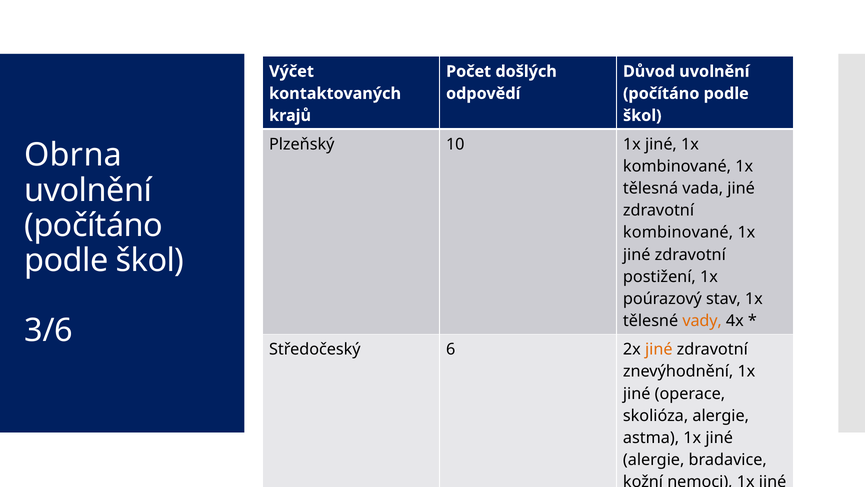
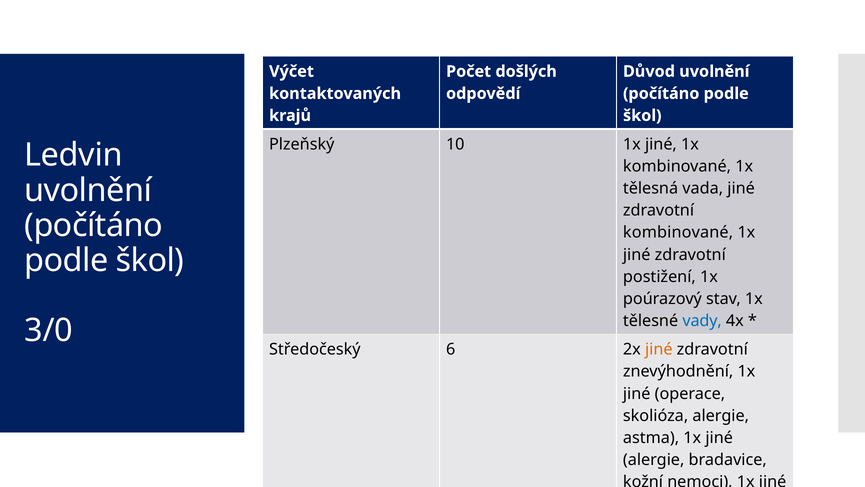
Obrna: Obrna -> Ledvin
vady colour: orange -> blue
3/6: 3/6 -> 3/0
